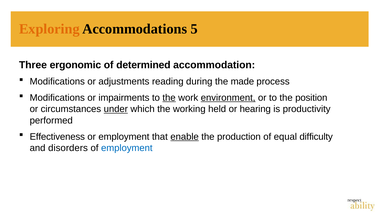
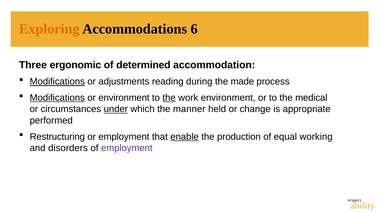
5: 5 -> 6
Modifications at (57, 81) underline: none -> present
Modifications at (57, 98) underline: none -> present
or impairments: impairments -> environment
environment at (228, 98) underline: present -> none
position: position -> medical
working: working -> manner
hearing: hearing -> change
productivity: productivity -> appropriate
Effectiveness: Effectiveness -> Restructuring
difficulty: difficulty -> working
employment at (127, 148) colour: blue -> purple
